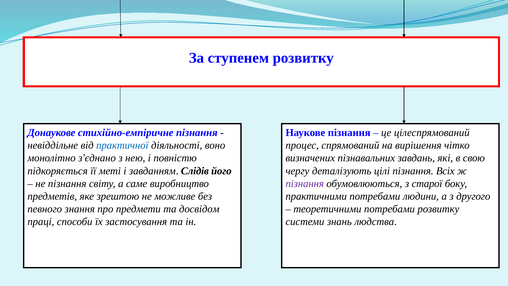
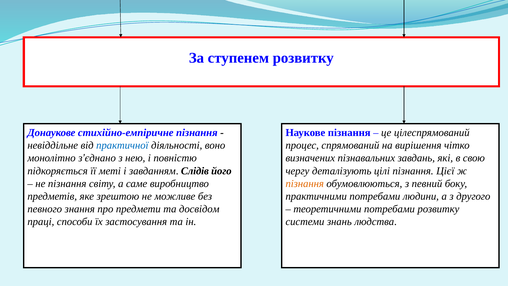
Всiх: Всiх -> Цієї
пізнання at (305, 183) colour: purple -> orange
старої: старої -> певний
